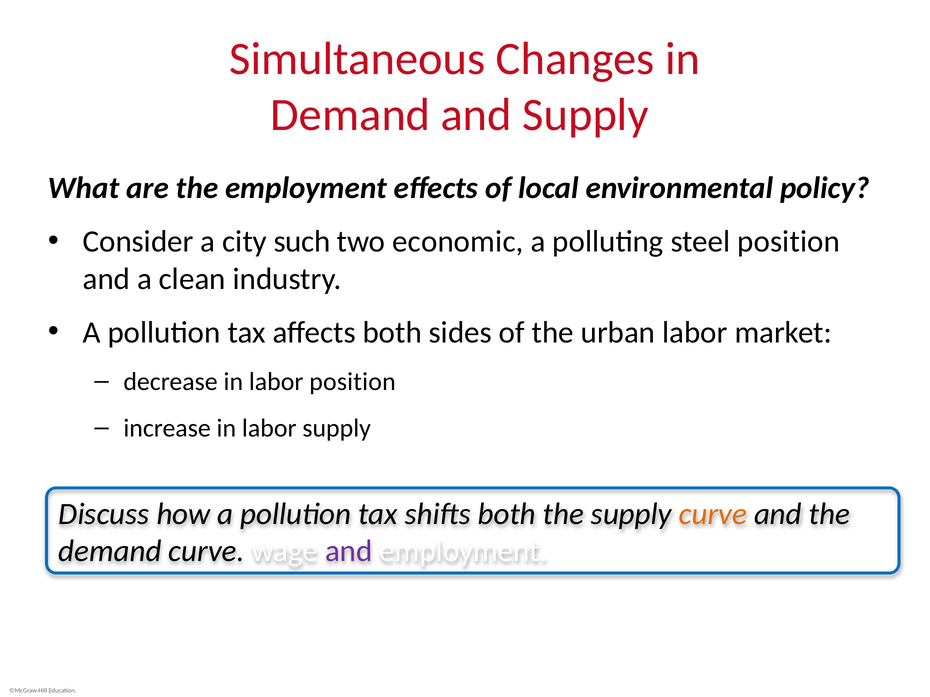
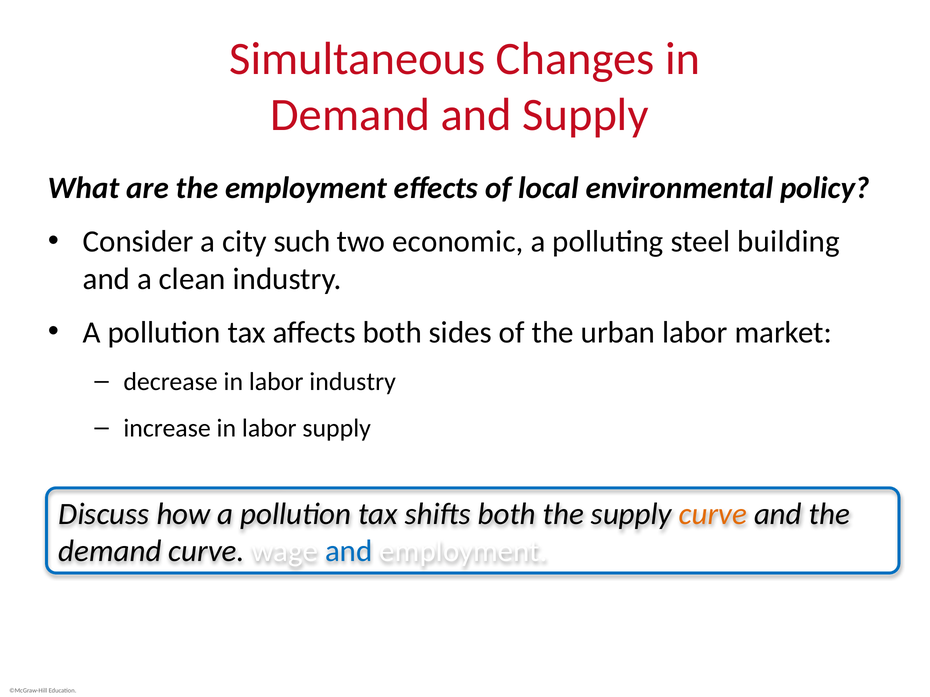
steel position: position -> building
labor position: position -> industry
and at (349, 552) colour: purple -> blue
